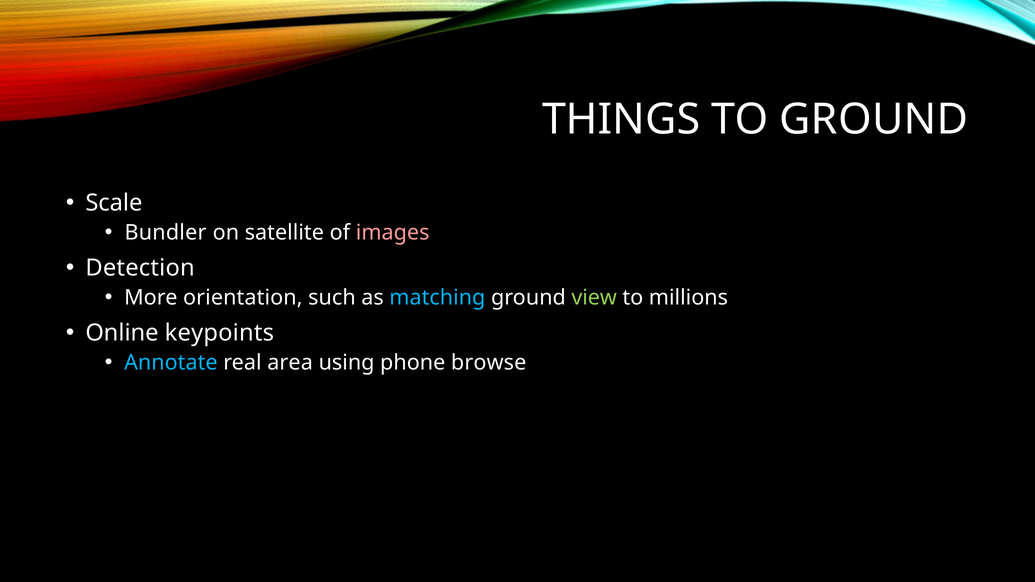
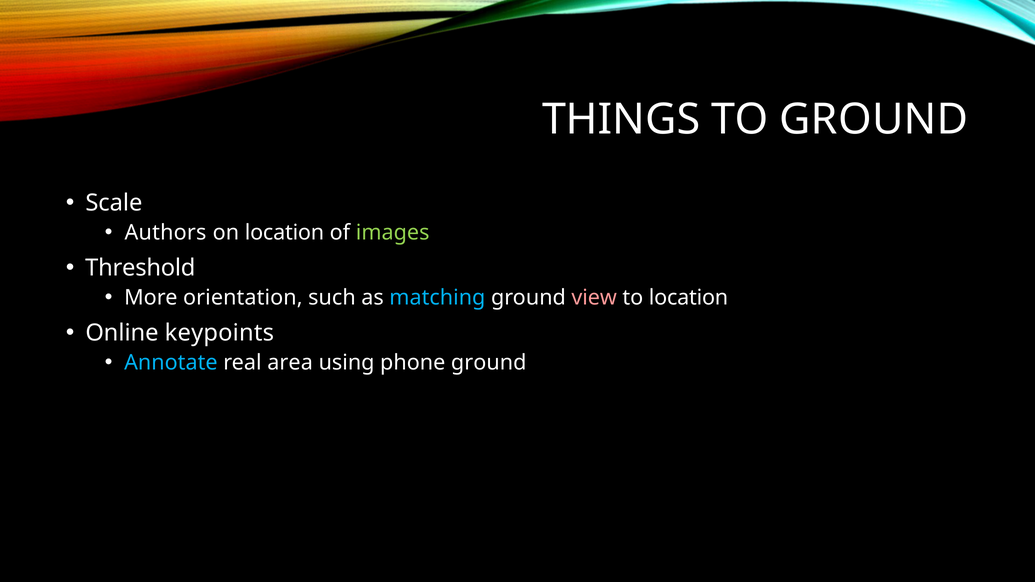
Bundler: Bundler -> Authors
on satellite: satellite -> location
images colour: pink -> light green
Detection: Detection -> Threshold
view colour: light green -> pink
to millions: millions -> location
phone browse: browse -> ground
